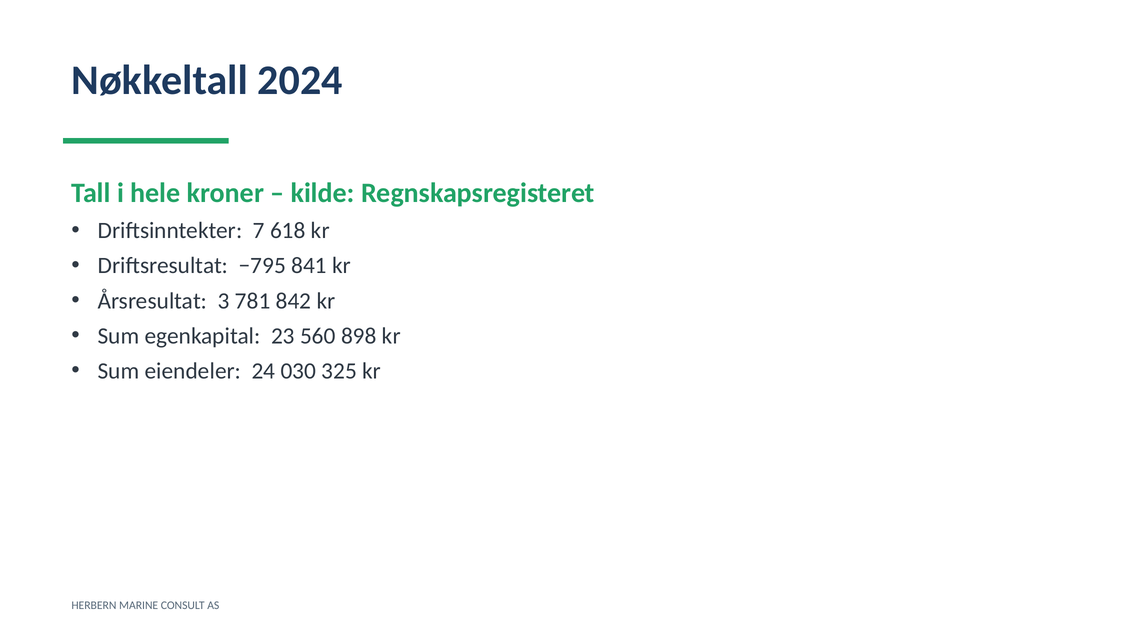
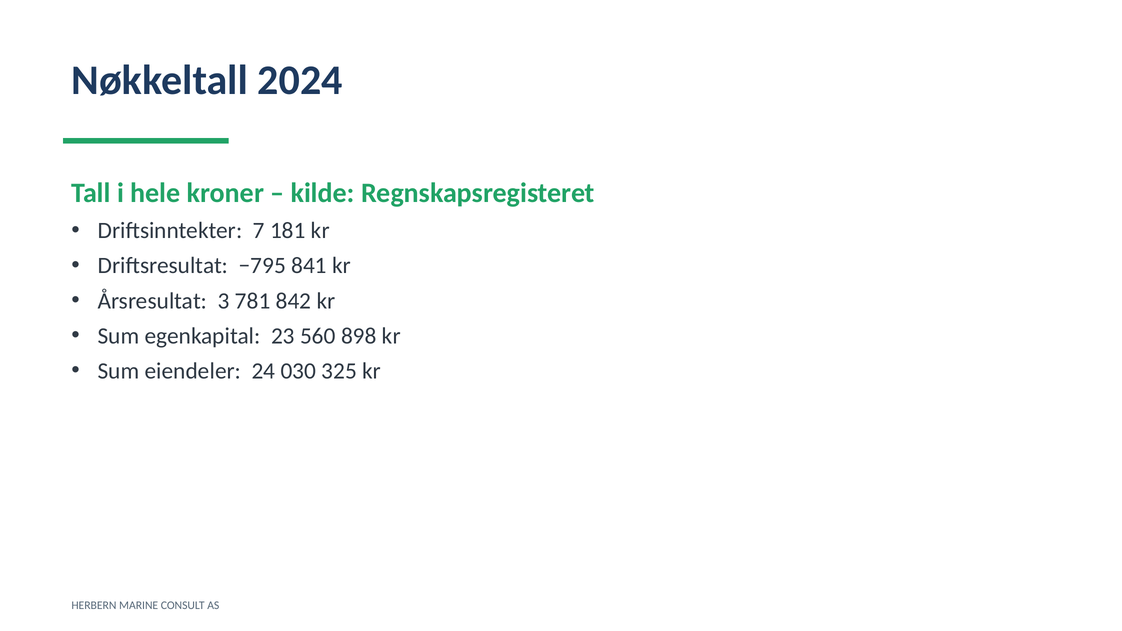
618: 618 -> 181
